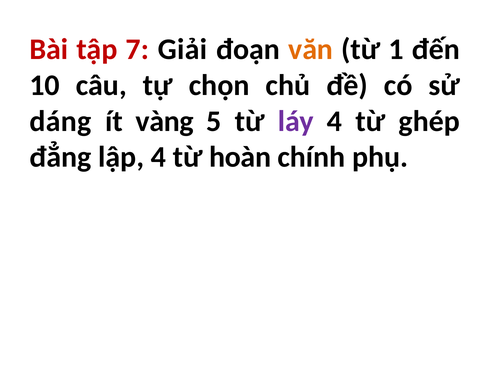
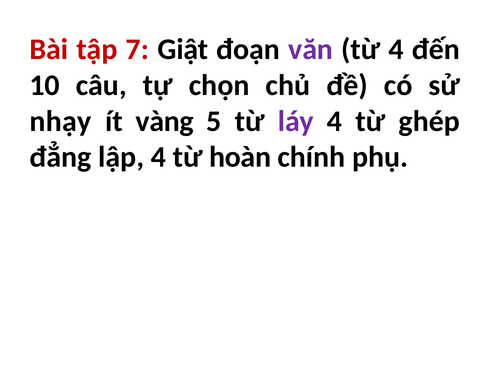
Giải: Giải -> Giật
văn colour: orange -> purple
từ 1: 1 -> 4
dáng: dáng -> nhạy
